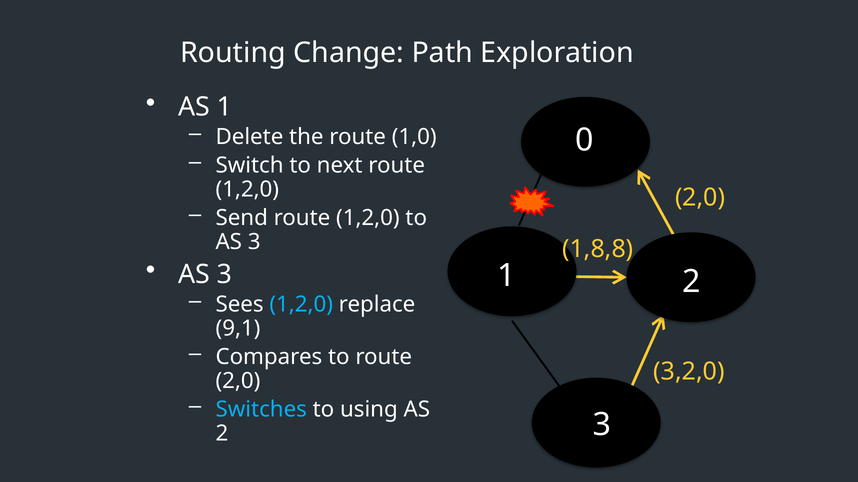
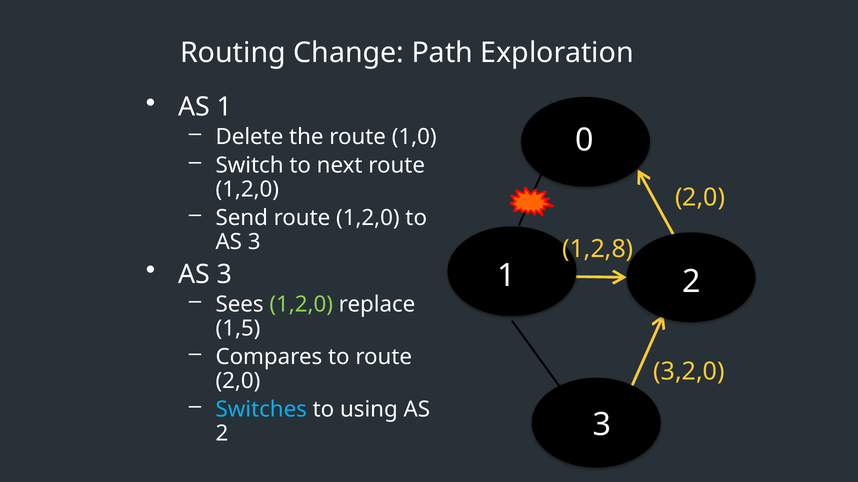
1,8,8: 1,8,8 -> 1,2,8
1,2,0 at (301, 305) colour: light blue -> light green
9,1: 9,1 -> 1,5
